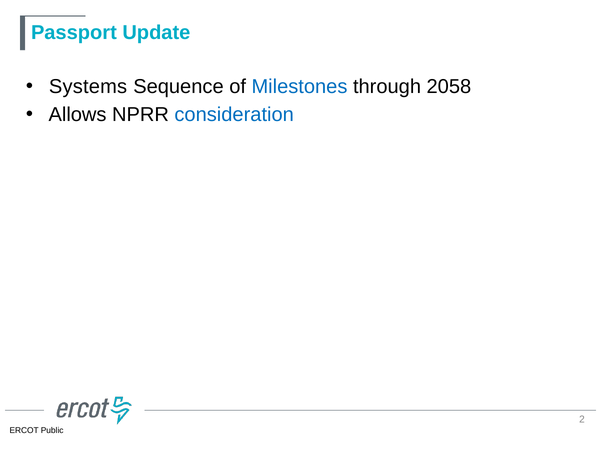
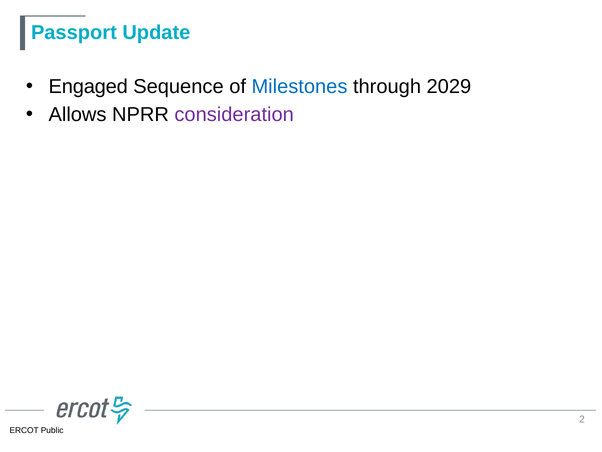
Systems: Systems -> Engaged
2058: 2058 -> 2029
consideration colour: blue -> purple
